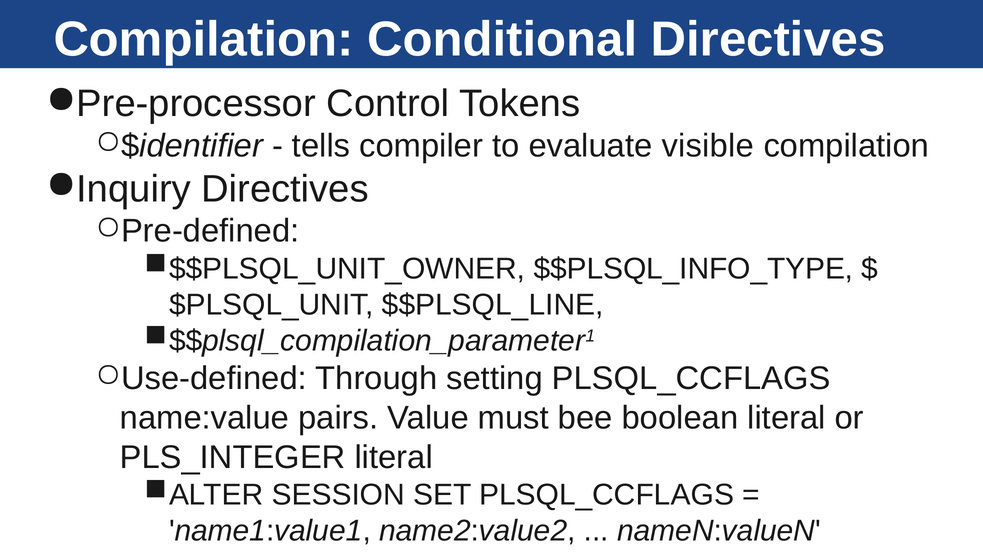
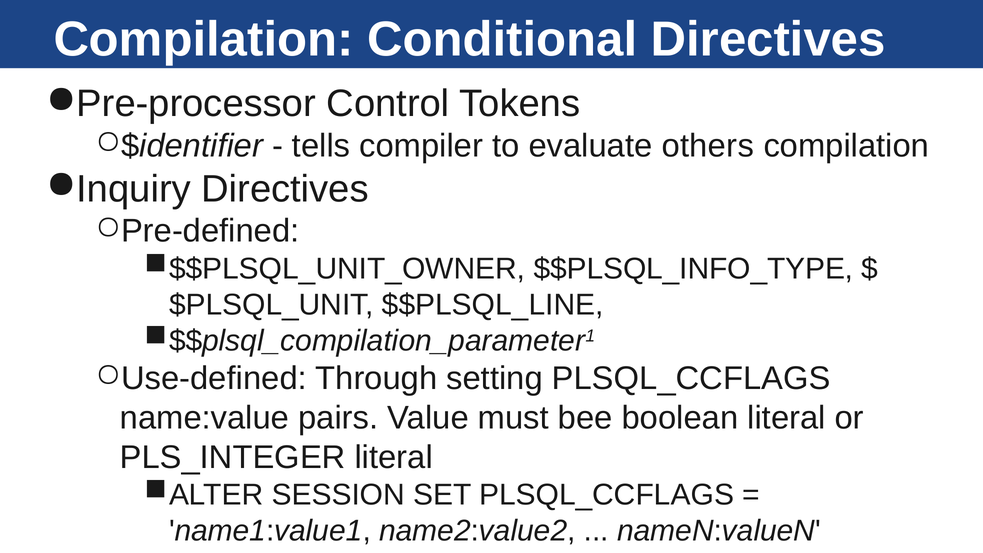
visible: visible -> others
